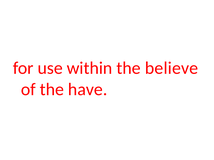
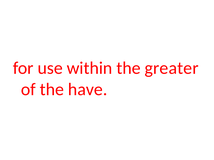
believe: believe -> greater
